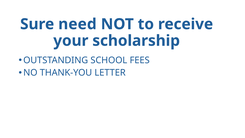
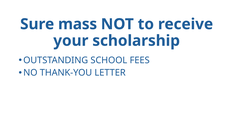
need: need -> mass
